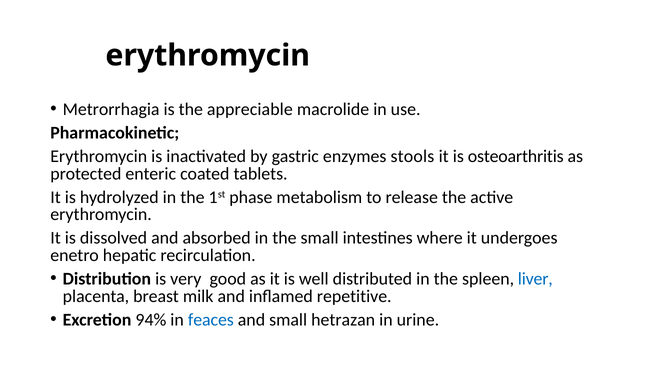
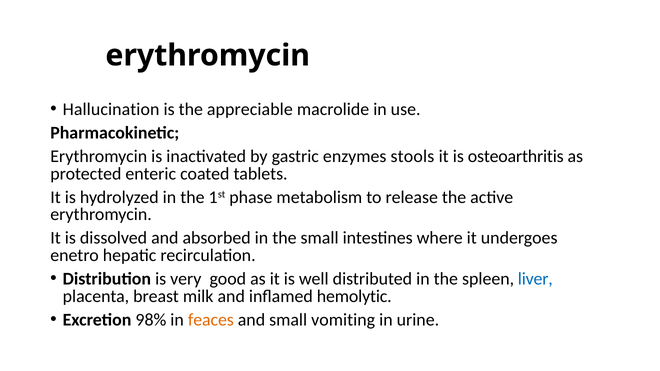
Metrorrhagia: Metrorrhagia -> Hallucination
repetitive: repetitive -> hemolytic
94%: 94% -> 98%
feaces colour: blue -> orange
hetrazan: hetrazan -> vomiting
